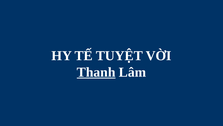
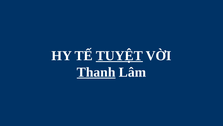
TUYỆT underline: none -> present
